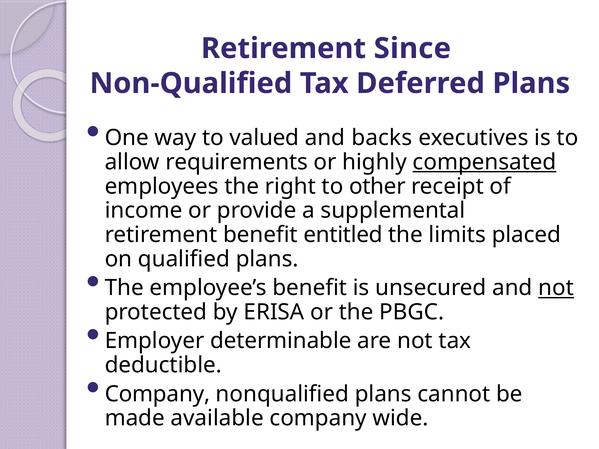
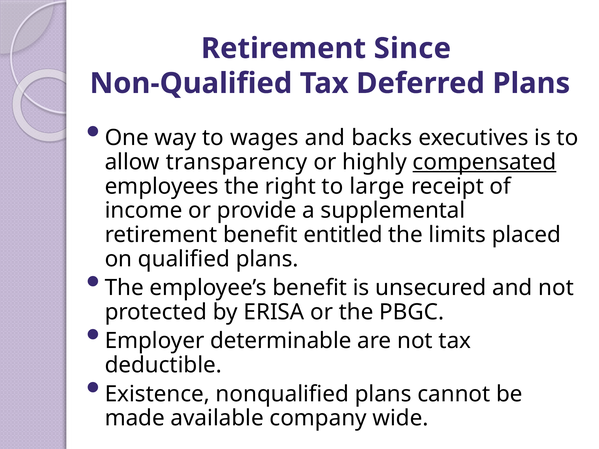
valued: valued -> wages
requirements: requirements -> transparency
other: other -> large
not at (556, 288) underline: present -> none
Company at (157, 394): Company -> Existence
